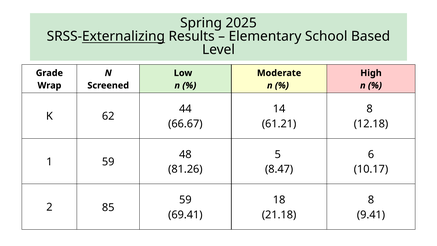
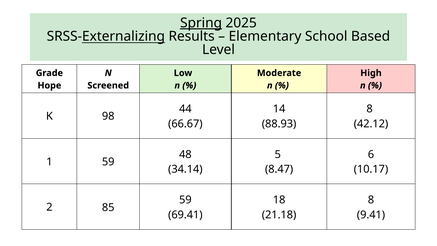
Spring underline: none -> present
Wrap: Wrap -> Hope
62: 62 -> 98
61.21: 61.21 -> 88.93
12.18: 12.18 -> 42.12
81.26: 81.26 -> 34.14
